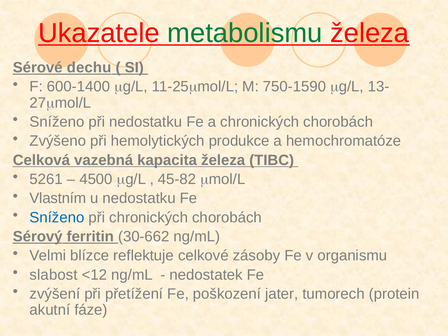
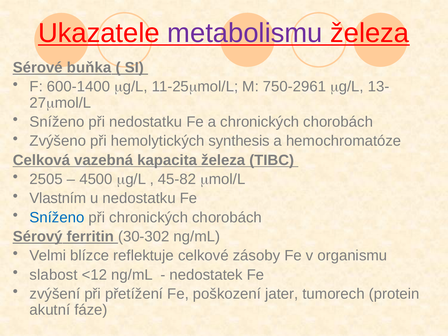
metabolismu colour: green -> purple
dechu: dechu -> buňka
750-1590: 750-1590 -> 750-2961
produkce: produkce -> synthesis
5261: 5261 -> 2505
30-662: 30-662 -> 30-302
